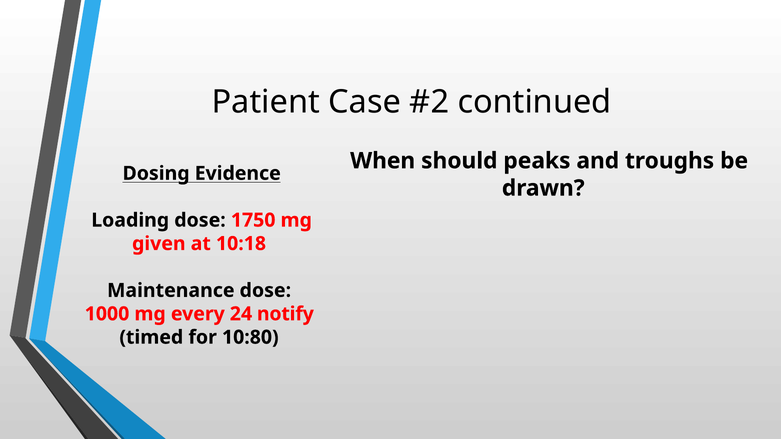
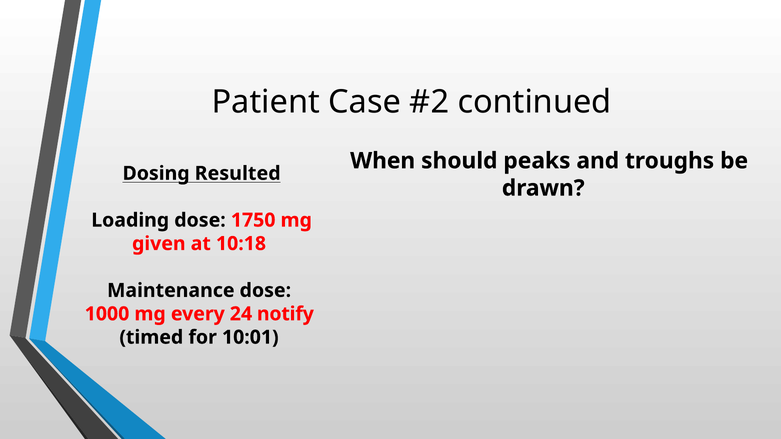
Evidence: Evidence -> Resulted
10:80: 10:80 -> 10:01
